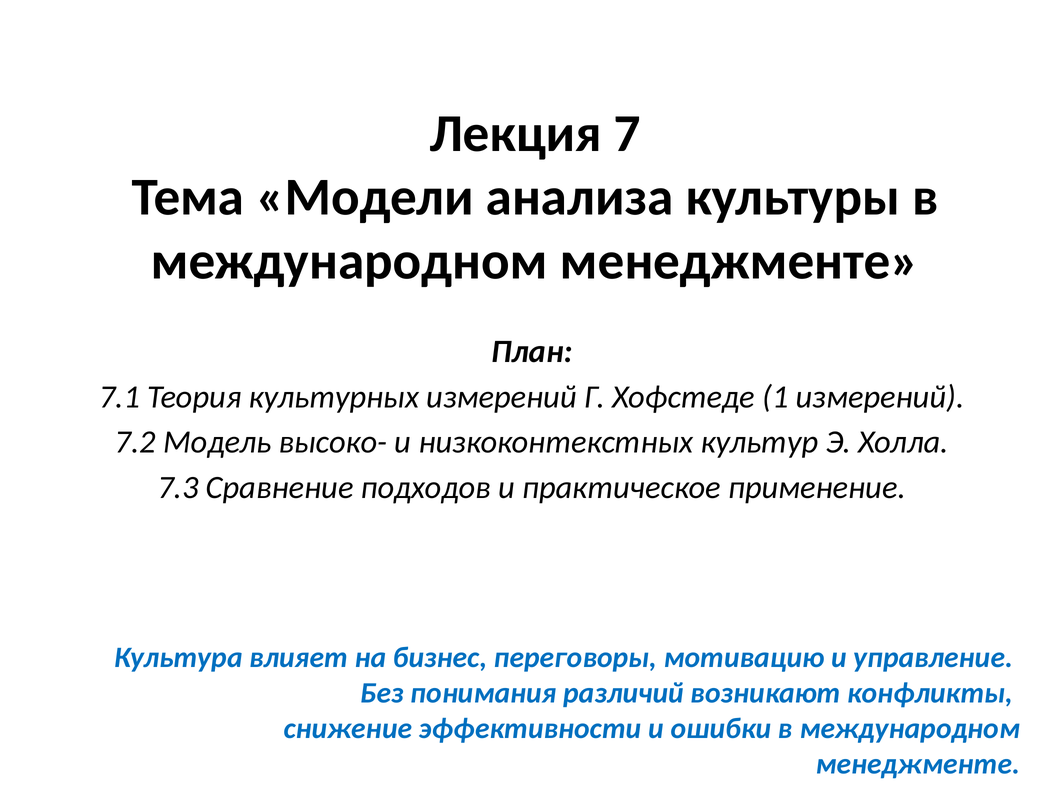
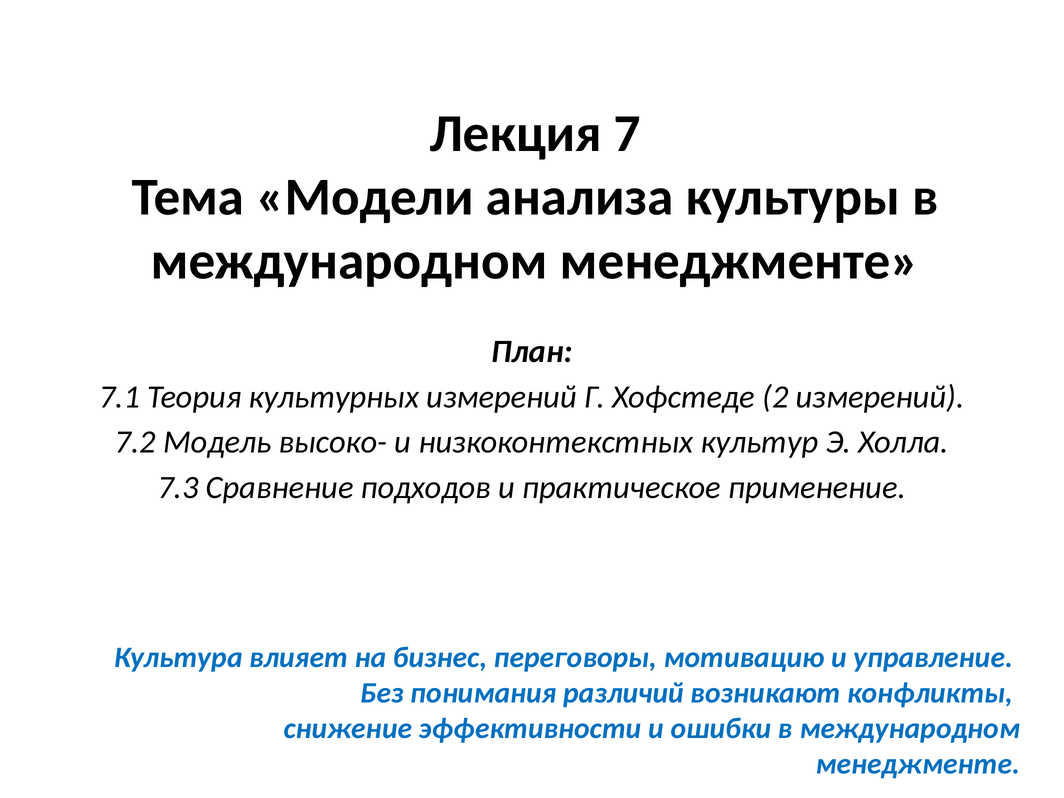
1: 1 -> 2
